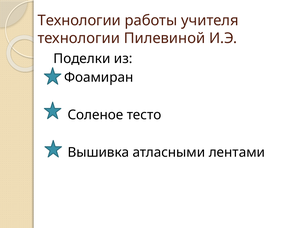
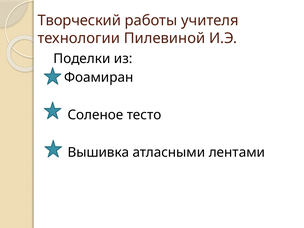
Технологии at (79, 21): Технологии -> Творческий
